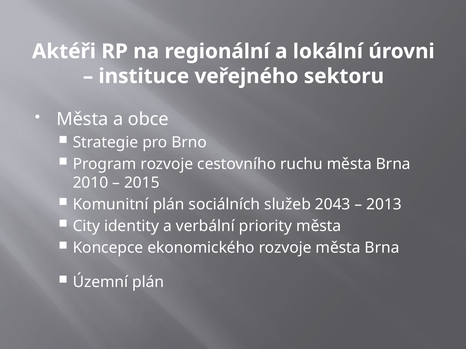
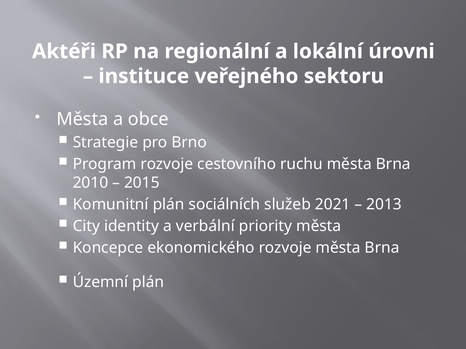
2043: 2043 -> 2021
